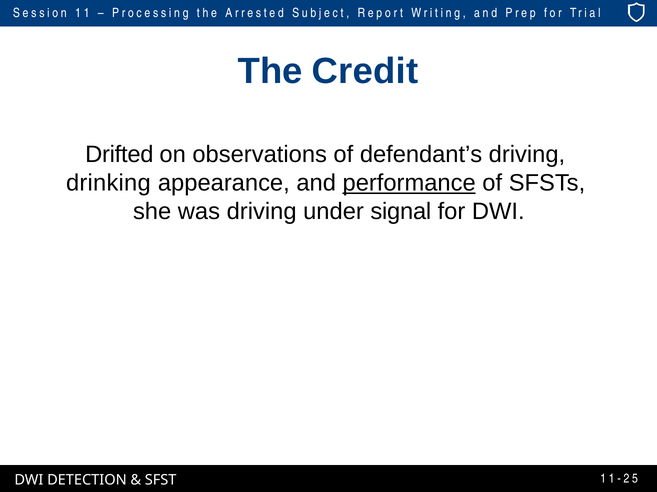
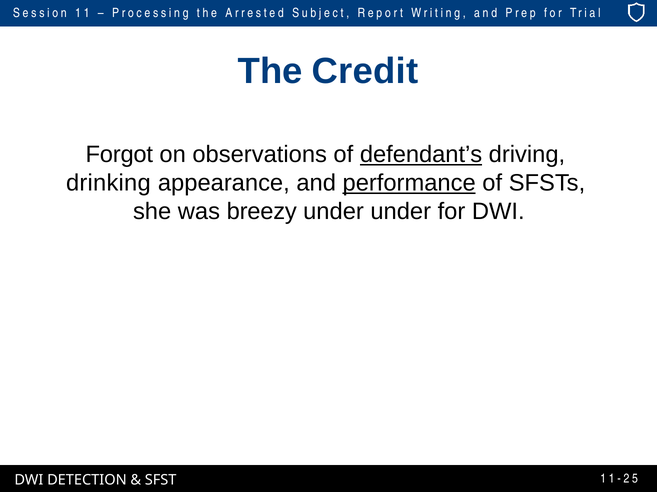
Drifted: Drifted -> Forgot
defendant’s underline: none -> present
was driving: driving -> breezy
under signal: signal -> under
